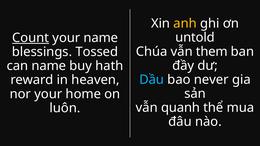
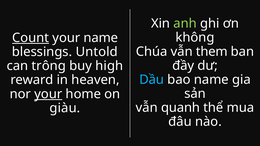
anh colour: yellow -> light green
untold: untold -> không
Tossed: Tossed -> Untold
can name: name -> trông
hath: hath -> high
bao never: never -> name
your at (48, 94) underline: none -> present
luôn: luôn -> giàu
